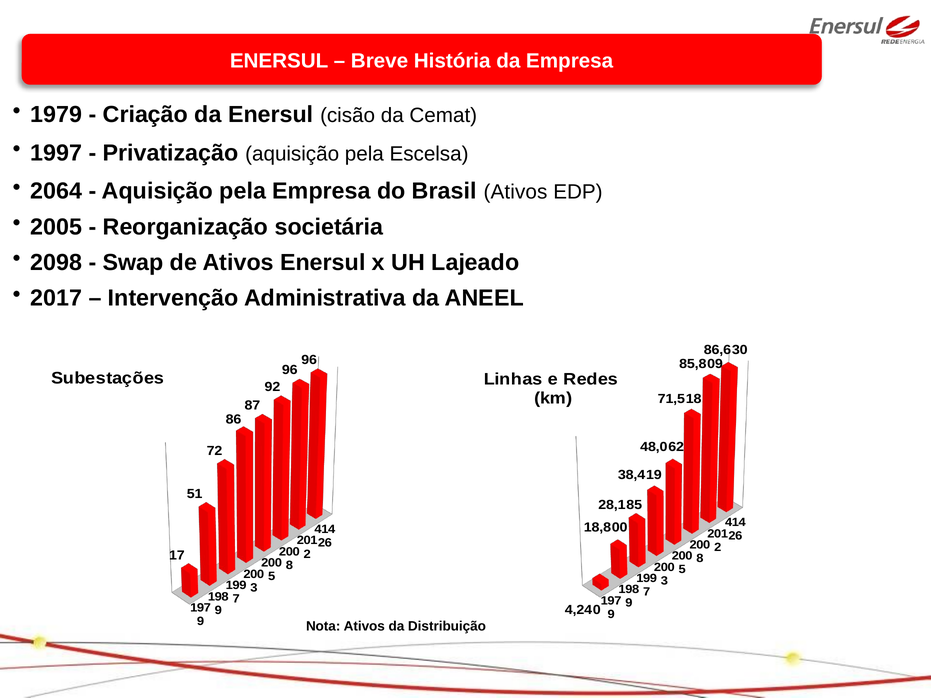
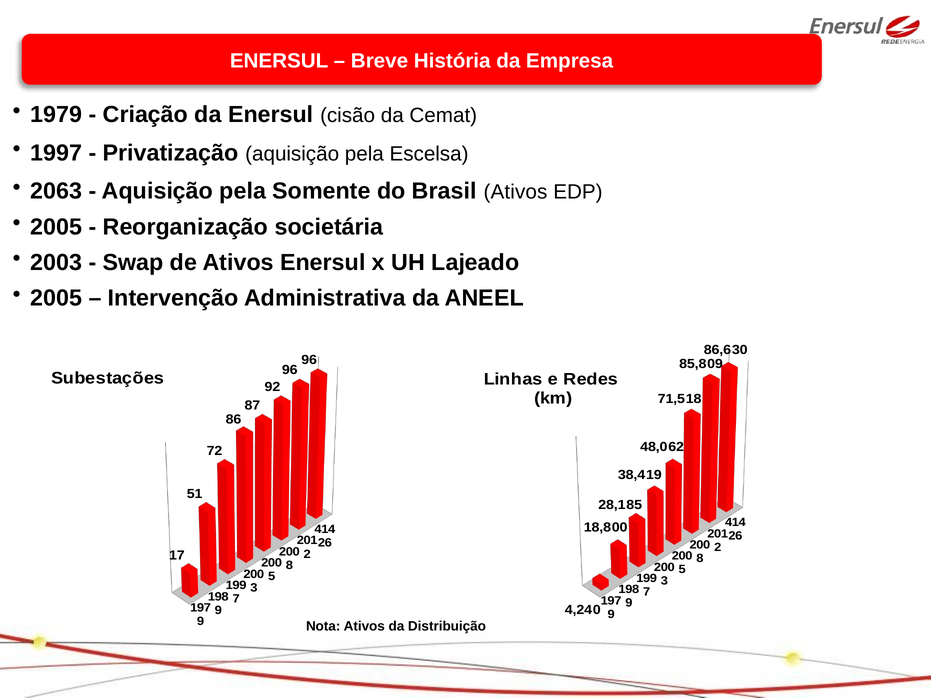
2064: 2064 -> 2063
pela Empresa: Empresa -> Somente
2098: 2098 -> 2003
2017 at (56, 298): 2017 -> 2005
